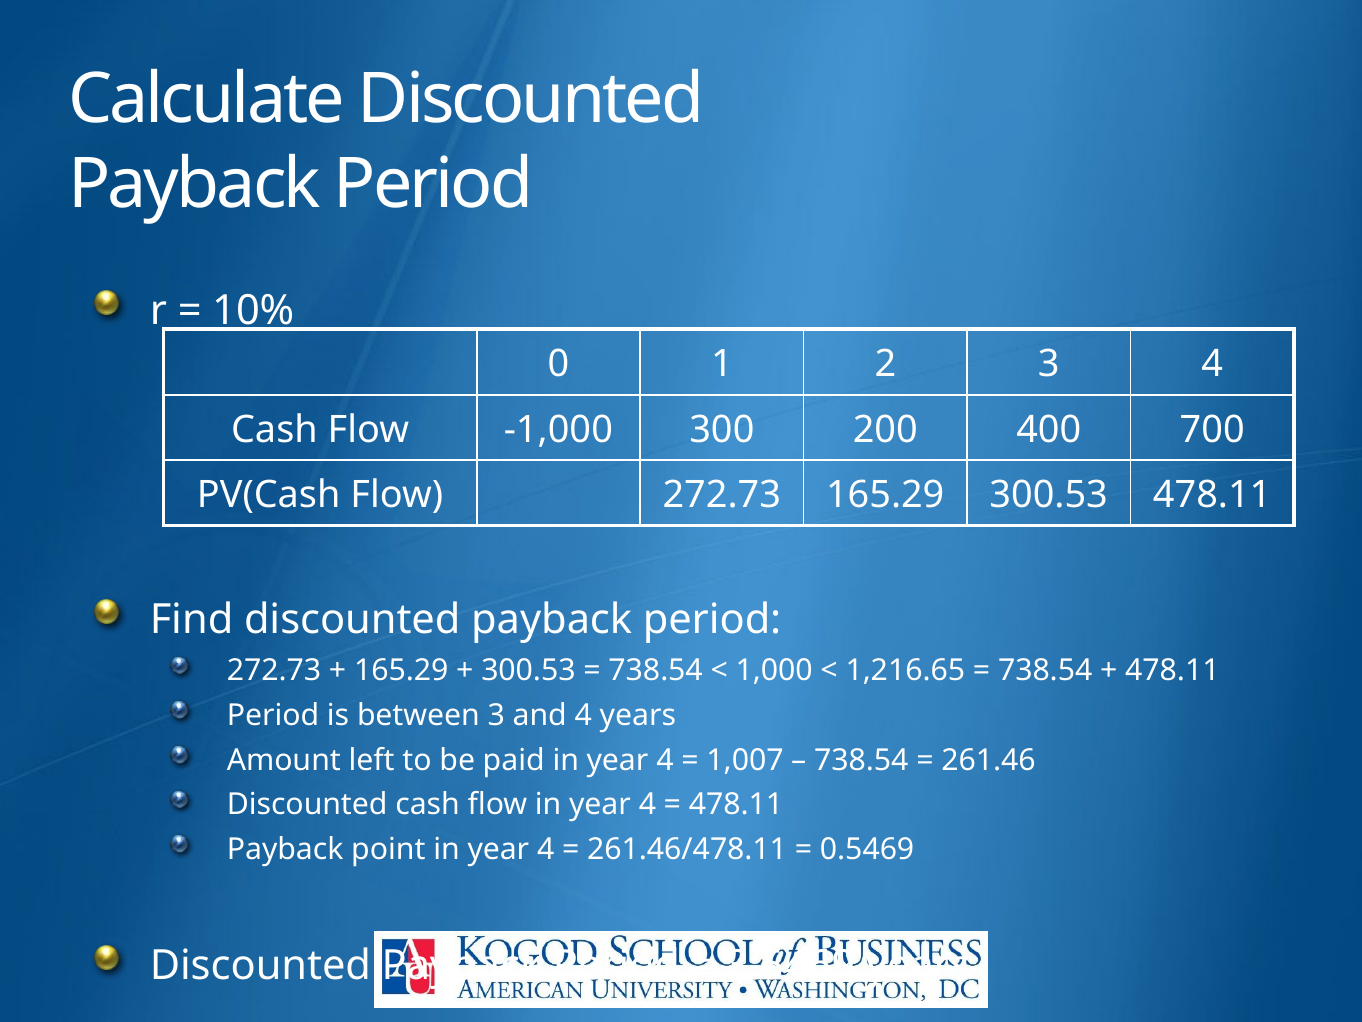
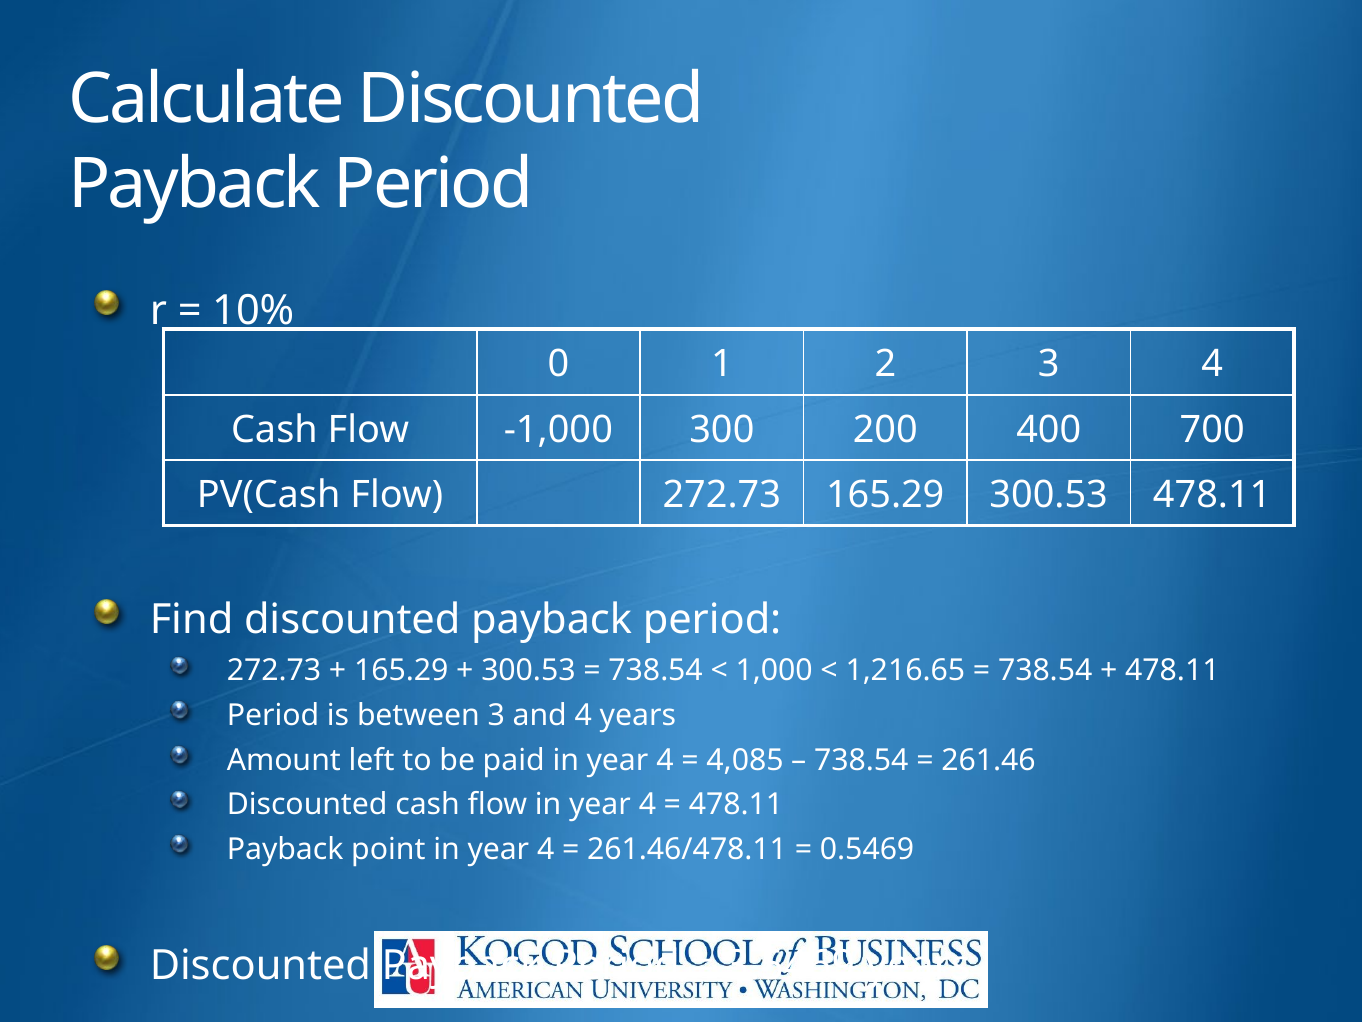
1,007: 1,007 -> 4,085
